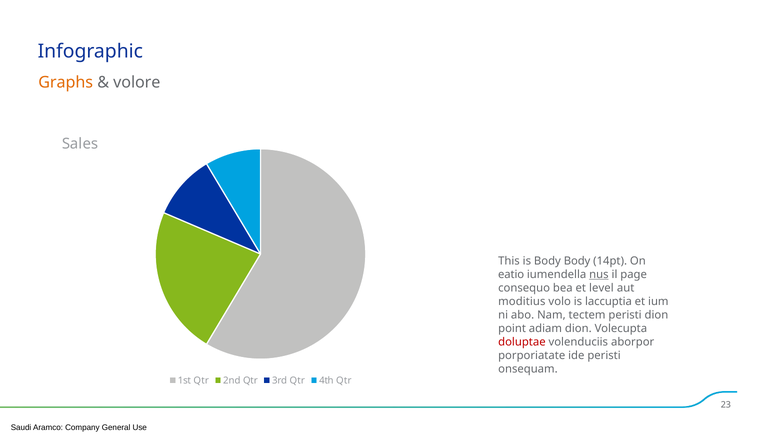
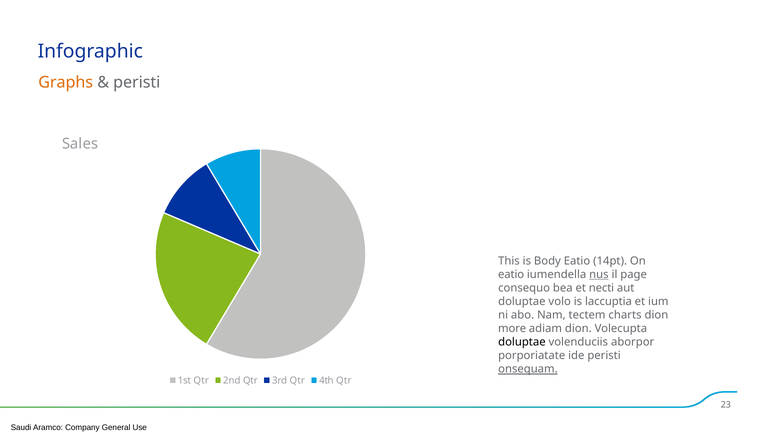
volore at (137, 83): volore -> peristi
Body Body: Body -> Eatio
level: level -> necti
moditius at (522, 302): moditius -> doluptae
tectem peristi: peristi -> charts
point: point -> more
doluptae at (522, 342) colour: red -> black
onsequam underline: none -> present
